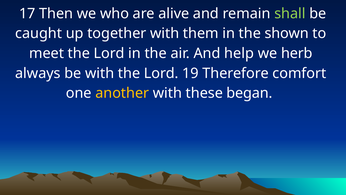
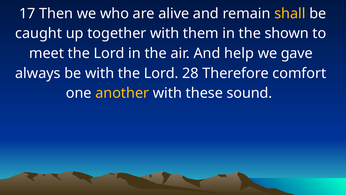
shall colour: light green -> yellow
herb: herb -> gave
19: 19 -> 28
began: began -> sound
